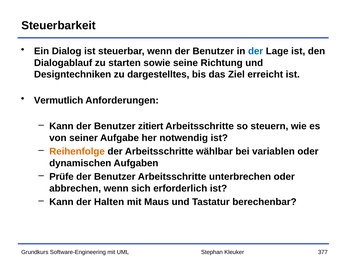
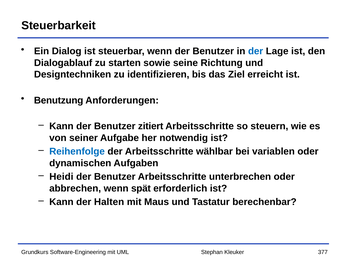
dargestelltes: dargestelltes -> identifizieren
Vermutlich: Vermutlich -> Benutzung
Reihenfolge colour: orange -> blue
Prüfe: Prüfe -> Heidi
sich: sich -> spät
